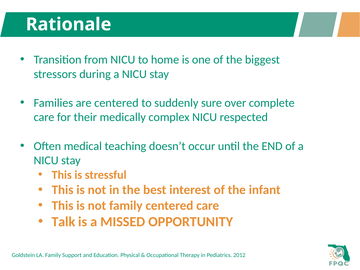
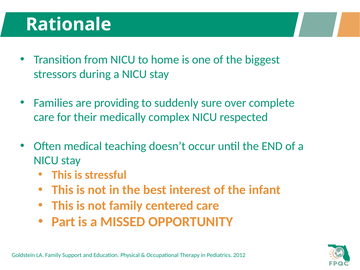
are centered: centered -> providing
Talk: Talk -> Part
